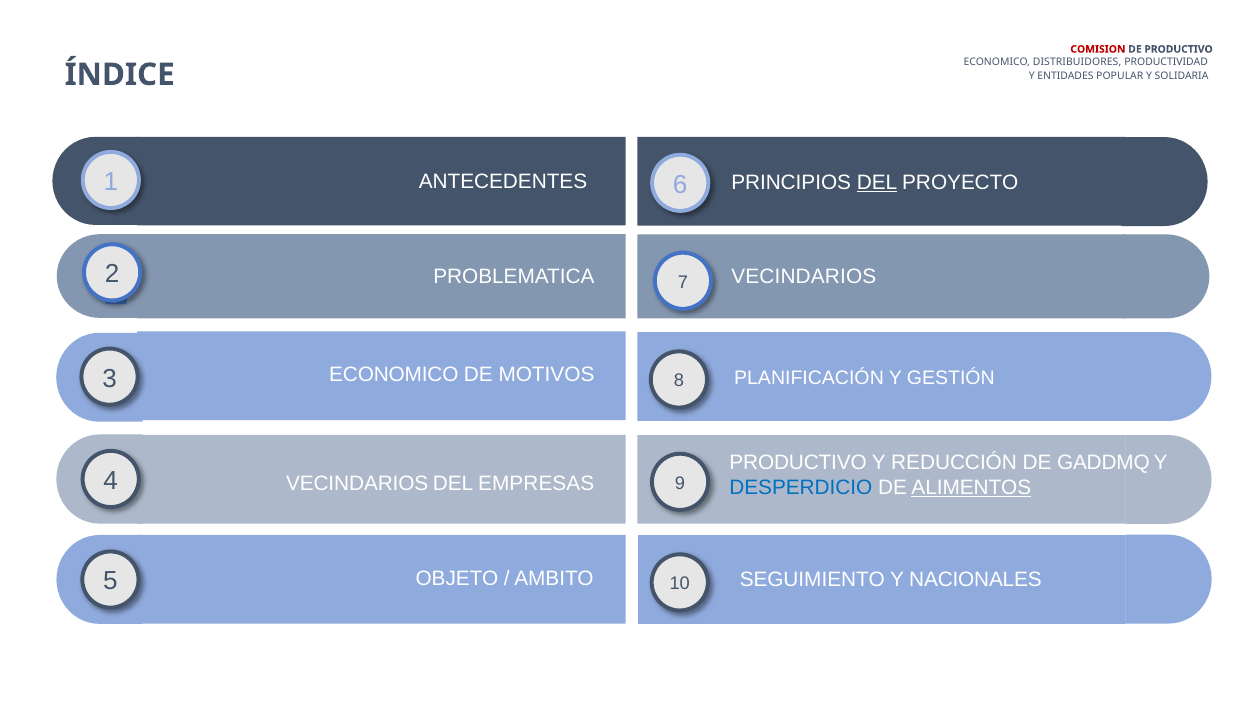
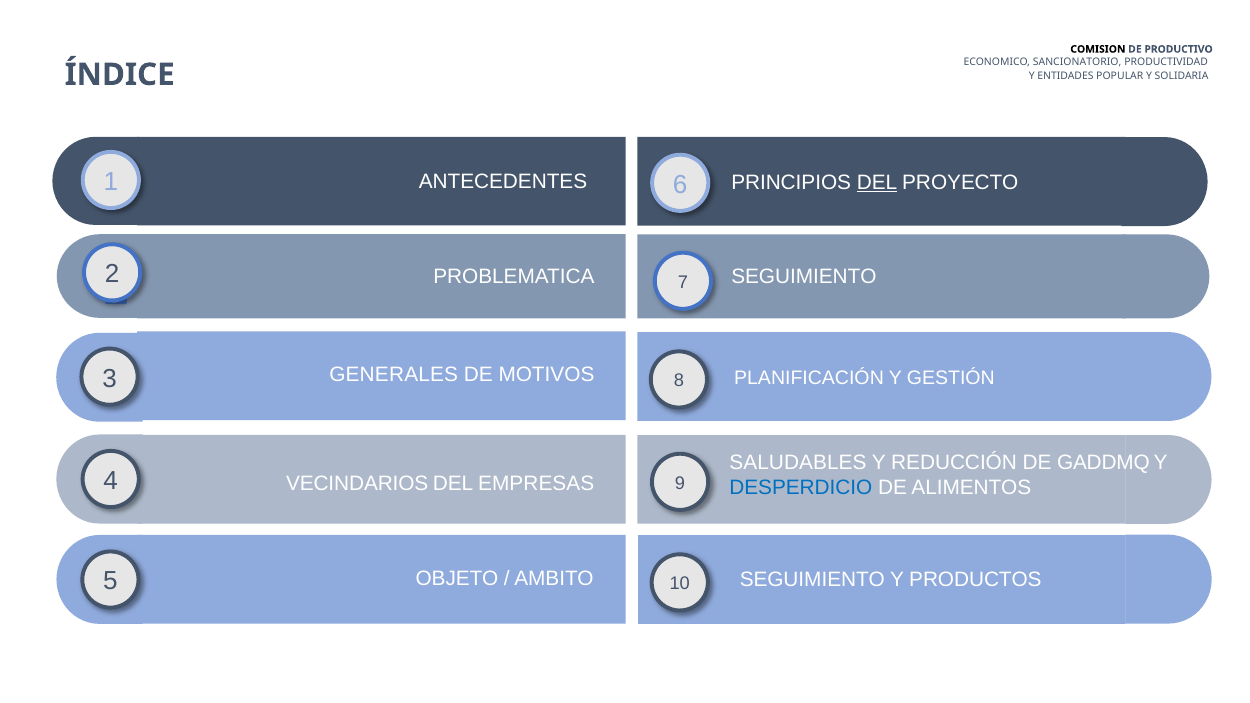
COMISION colour: red -> black
DISTRIBUIDORES: DISTRIBUIDORES -> SANCIONATORIO
VECINDARIOS at (804, 276): VECINDARIOS -> SEGUIMIENTO
ECONOMICO at (394, 375): ECONOMICO -> GENERALES
PRODUCTIVO at (798, 463): PRODUCTIVO -> SALUDABLES
ALIMENTOS underline: present -> none
NACIONALES: NACIONALES -> PRODUCTOS
